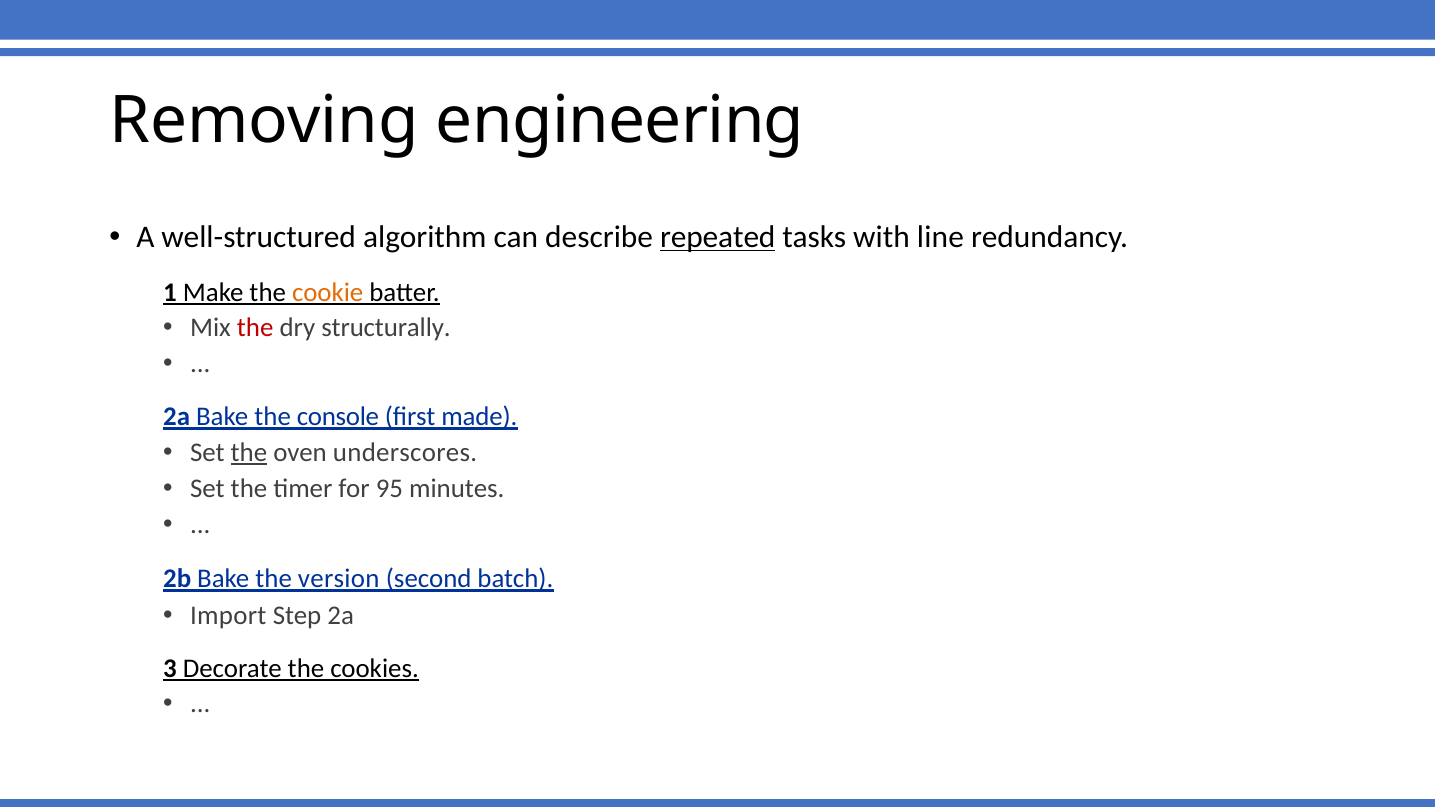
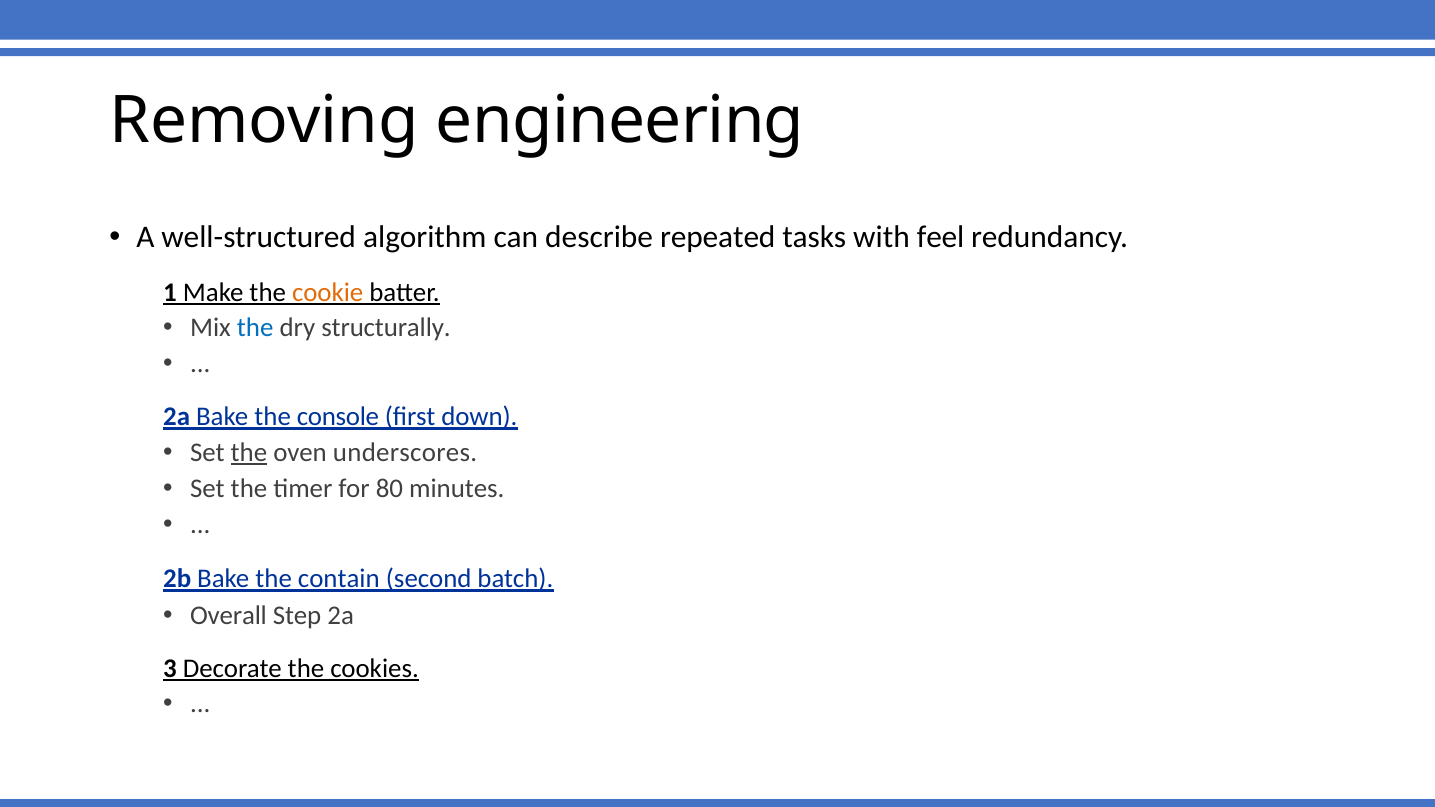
repeated underline: present -> none
line: line -> feel
the at (255, 328) colour: red -> blue
made: made -> down
95: 95 -> 80
version: version -> contain
Import: Import -> Overall
